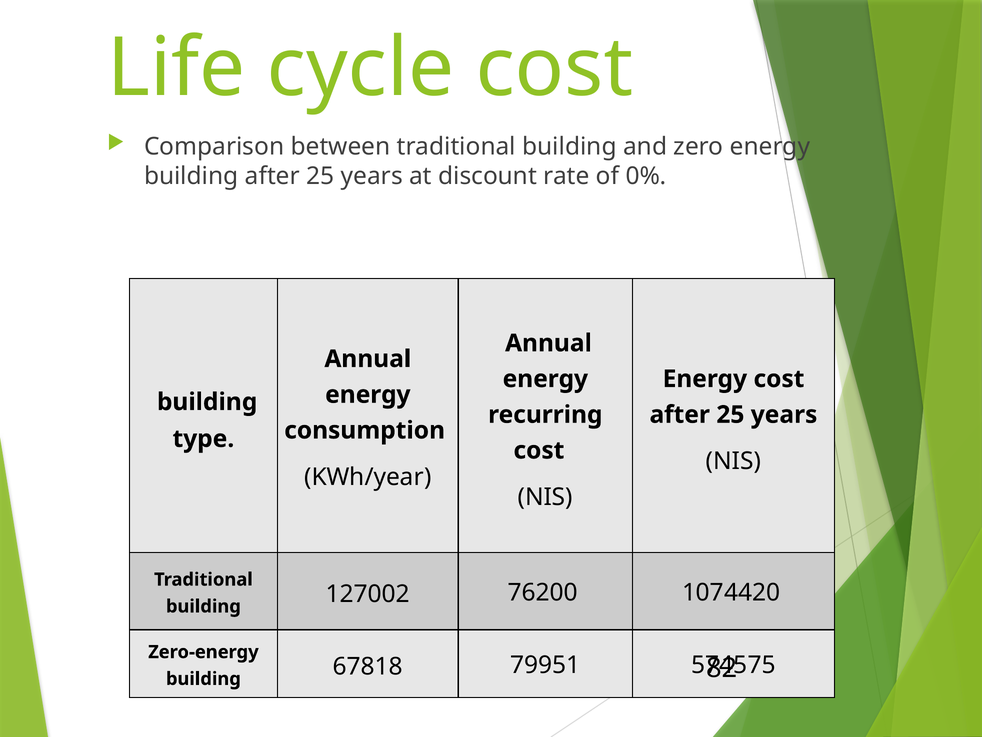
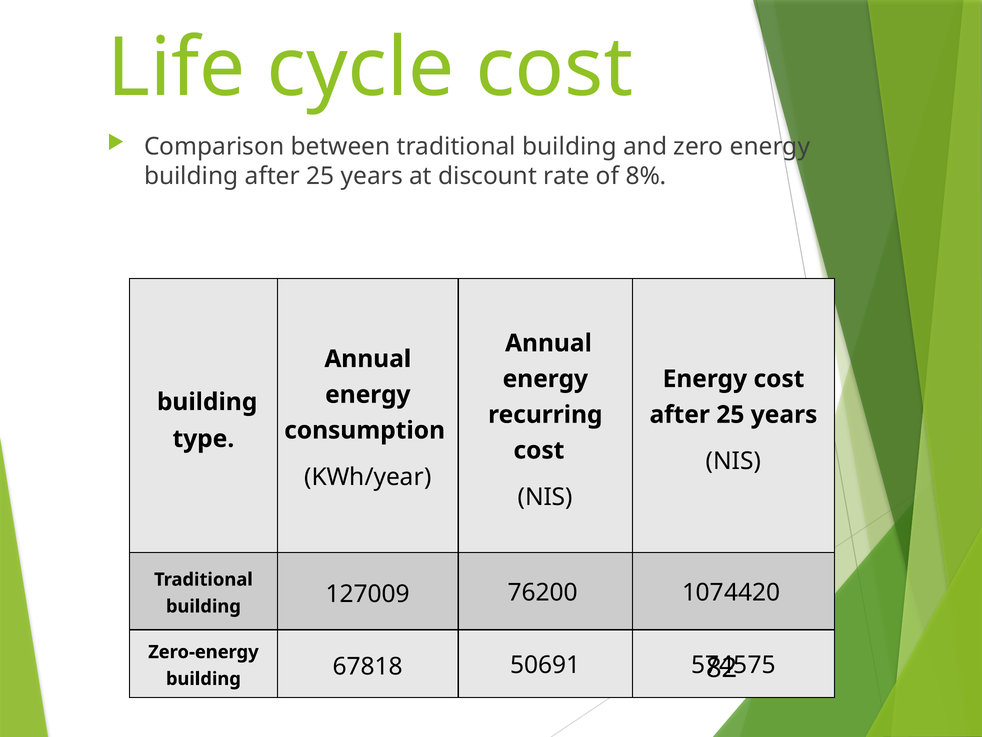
0%: 0% -> 8%
127002: 127002 -> 127009
79951: 79951 -> 50691
